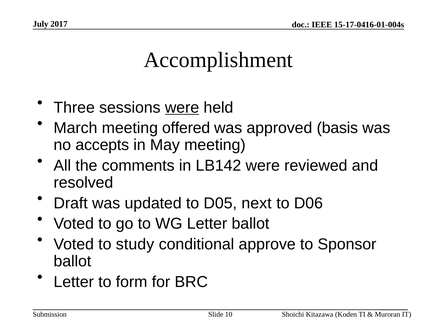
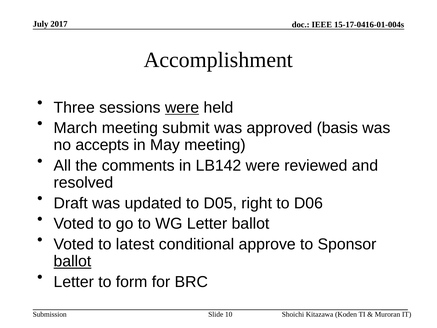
offered: offered -> submit
next: next -> right
study: study -> latest
ballot at (72, 261) underline: none -> present
